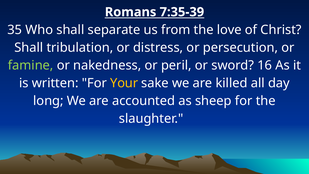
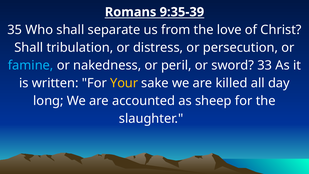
7:35-39: 7:35-39 -> 9:35-39
famine colour: light green -> light blue
16: 16 -> 33
